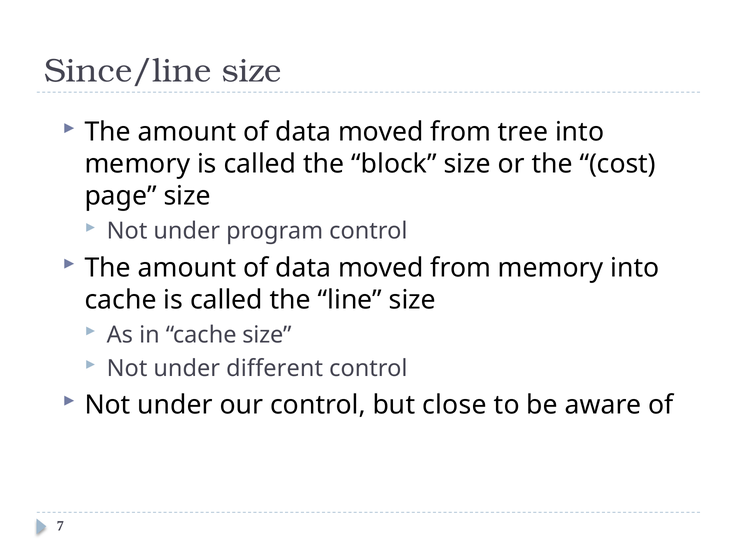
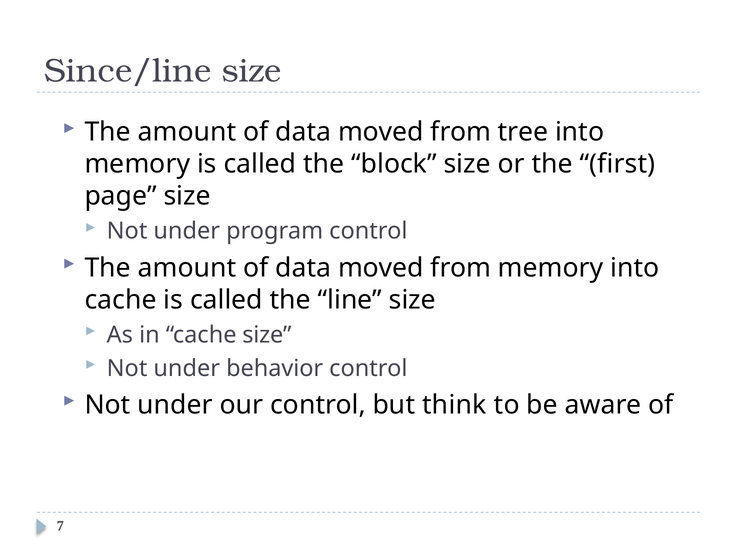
cost: cost -> first
different: different -> behavior
close: close -> think
